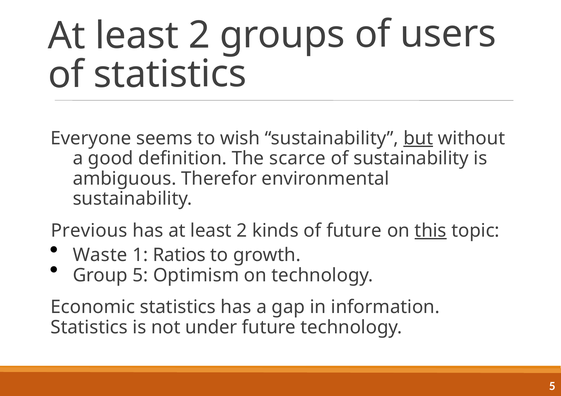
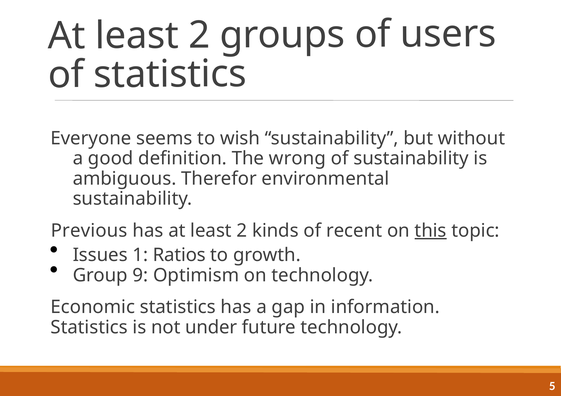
but underline: present -> none
scarce: scarce -> wrong
of future: future -> recent
Waste: Waste -> Issues
Group 5: 5 -> 9
